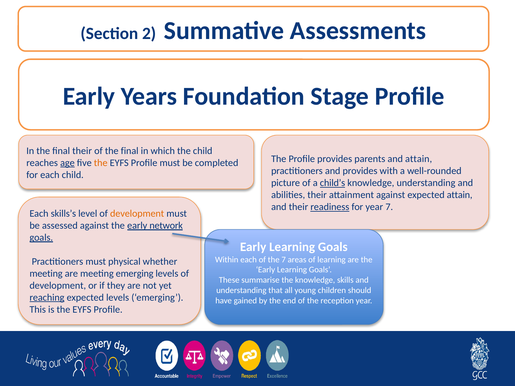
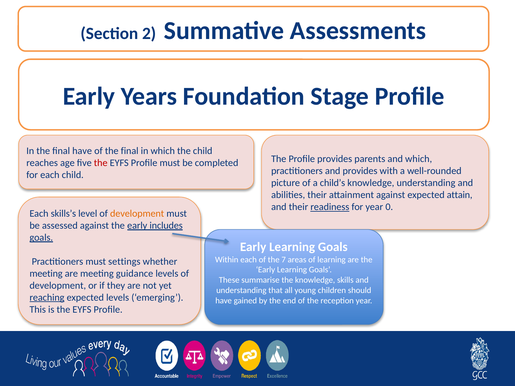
final their: their -> have
and attain: attain -> which
age underline: present -> none
the at (101, 163) colour: orange -> red
child’s underline: present -> none
year 7: 7 -> 0
network: network -> includes
physical: physical -> settings
meeting emerging: emerging -> guidance
